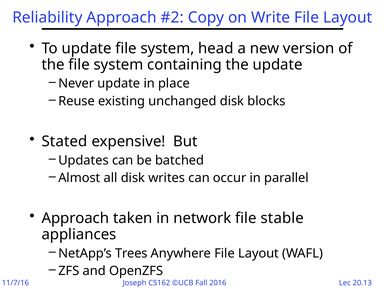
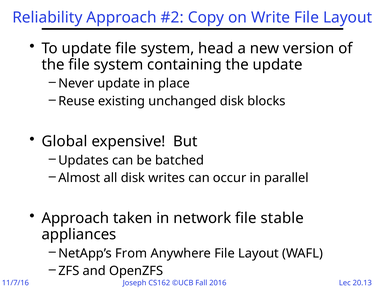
Stated: Stated -> Global
Trees: Trees -> From
